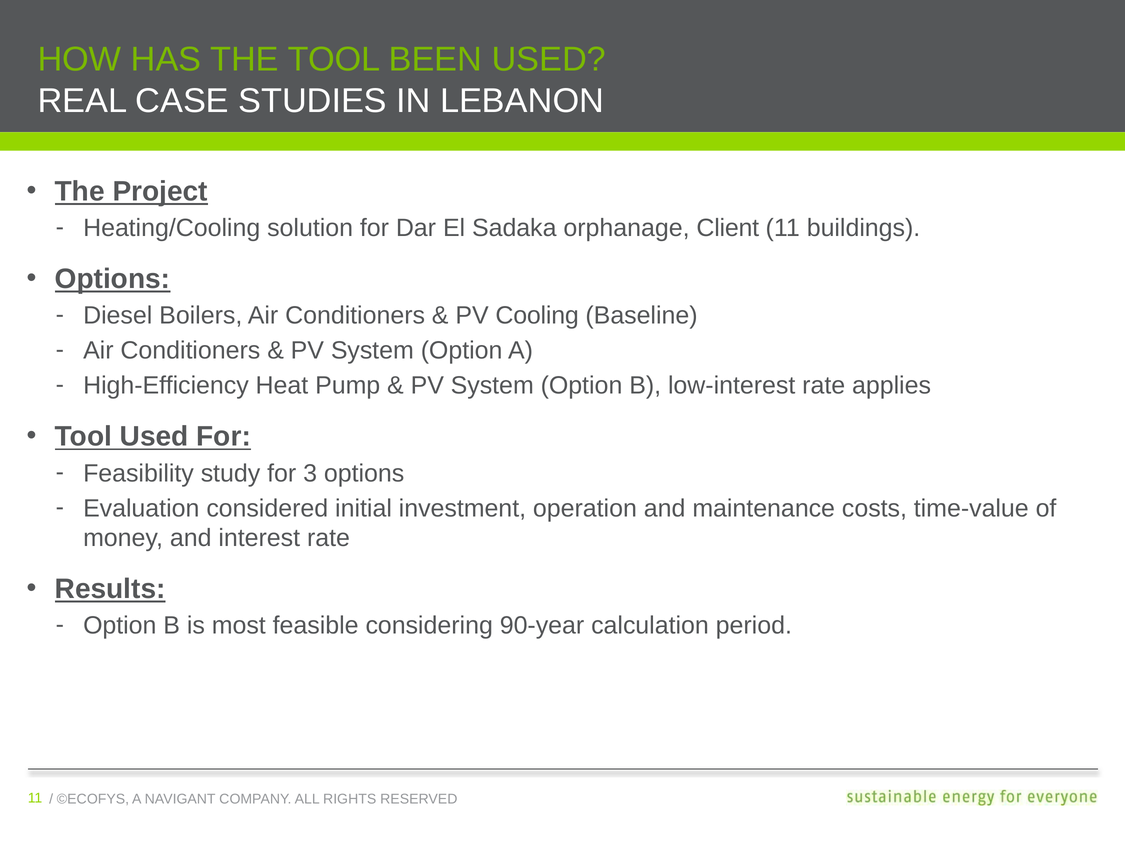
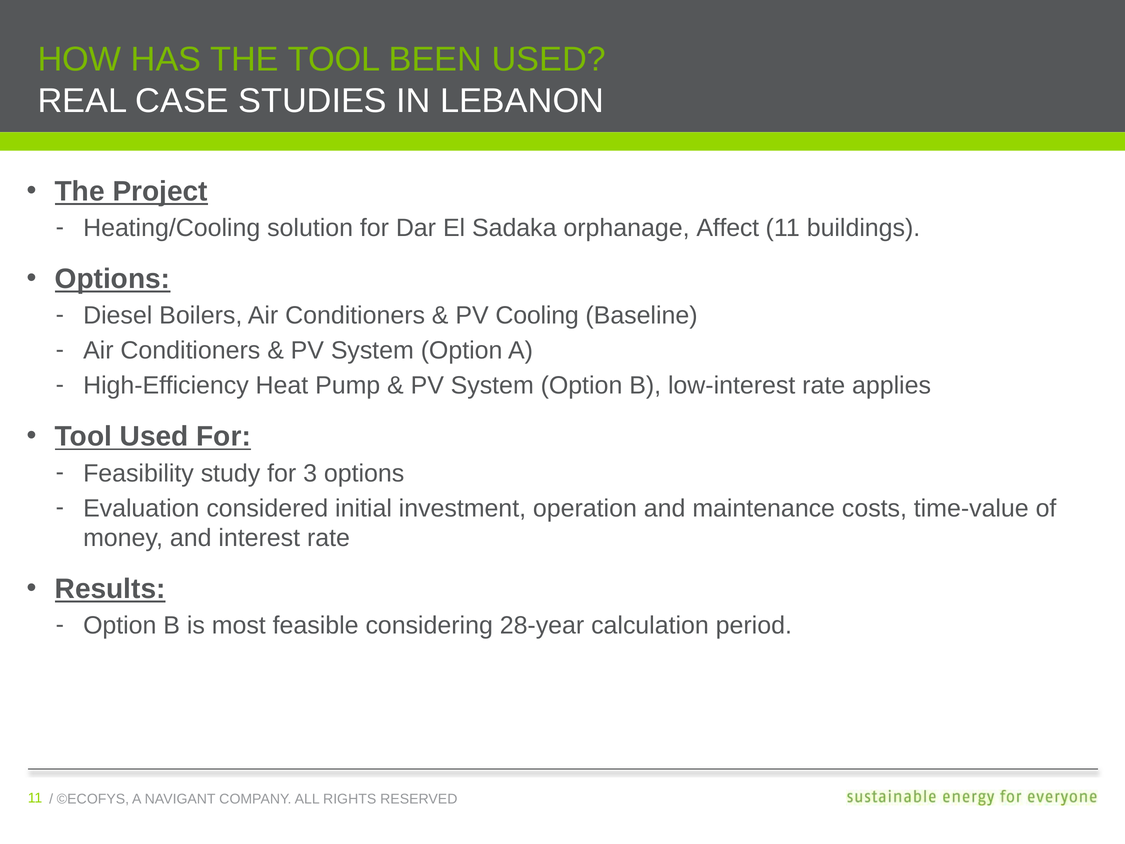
Client: Client -> Affect
90-year: 90-year -> 28-year
